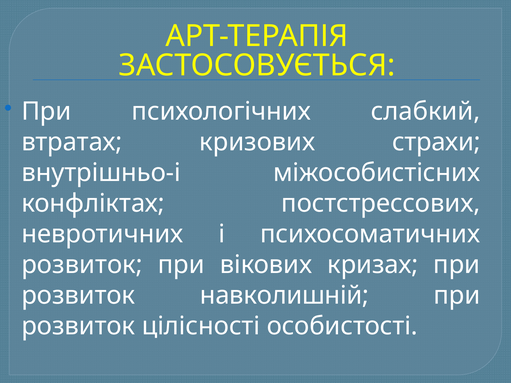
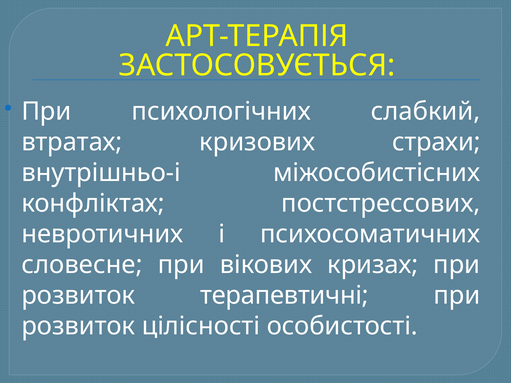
розвиток at (82, 265): розвиток -> словесне
навколишній: навколишній -> терапевтичні
